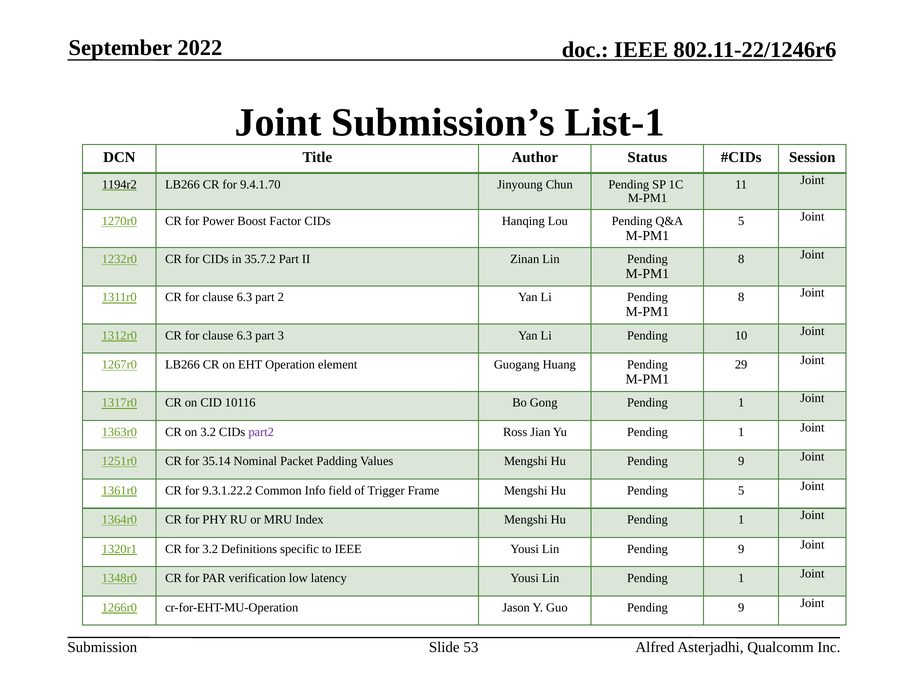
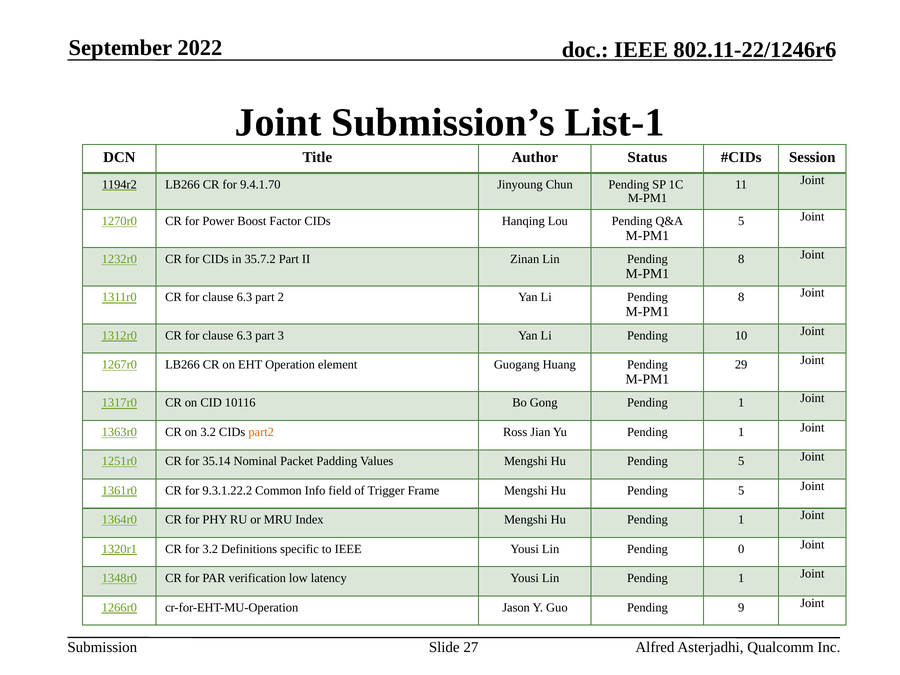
part2 colour: purple -> orange
9 at (741, 461): 9 -> 5
Lin Pending 9: 9 -> 0
53: 53 -> 27
